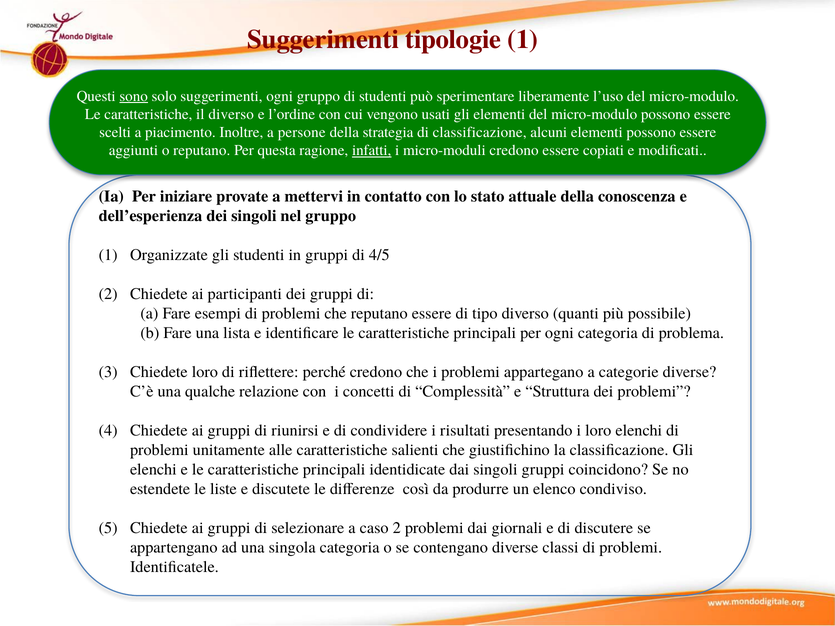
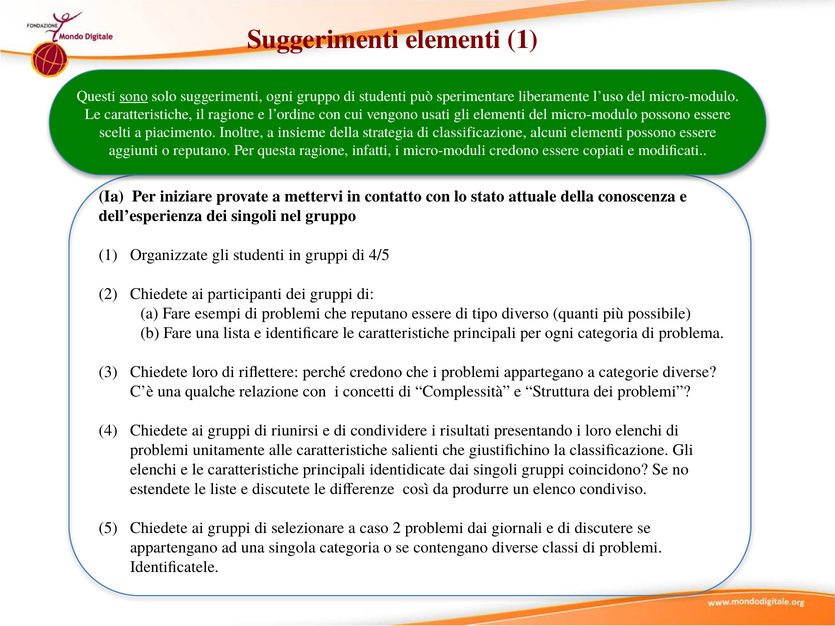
Suggerimenti tipologie: tipologie -> elementi
il diverso: diverso -> ragione
persone: persone -> insieme
infatti underline: present -> none
